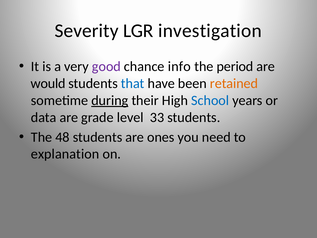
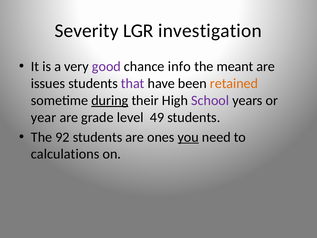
period: period -> meant
would: would -> issues
that colour: blue -> purple
School colour: blue -> purple
data: data -> year
33: 33 -> 49
48: 48 -> 92
you underline: none -> present
explanation: explanation -> calculations
